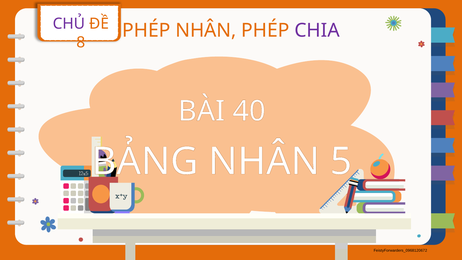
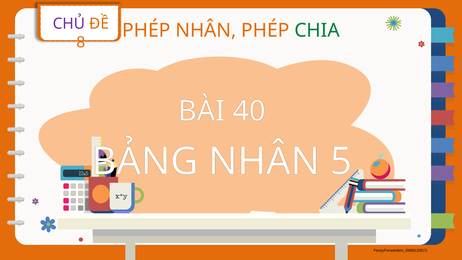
CHIA colour: purple -> green
